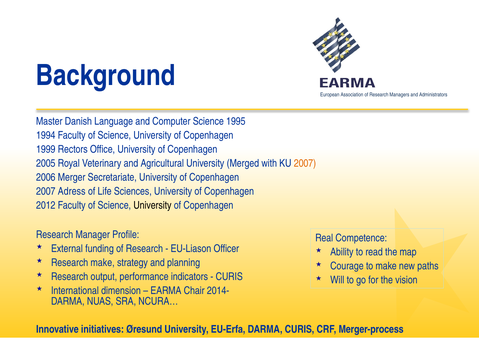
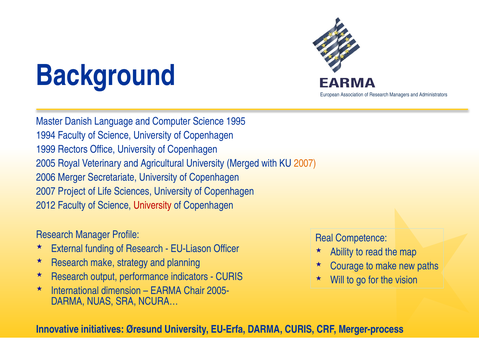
Adress: Adress -> Project
University at (152, 206) colour: black -> red
2014-: 2014- -> 2005-
